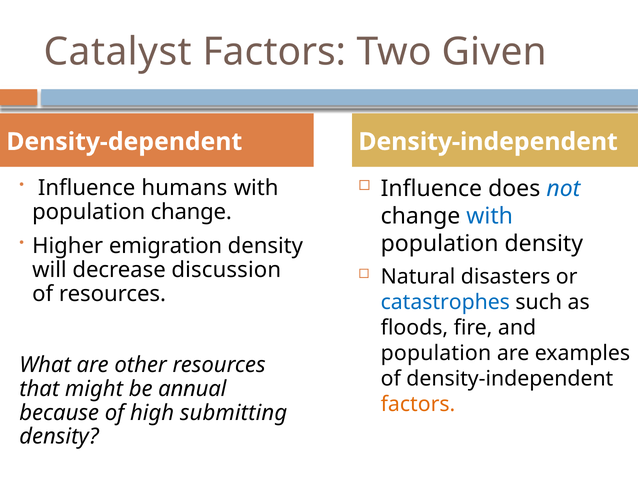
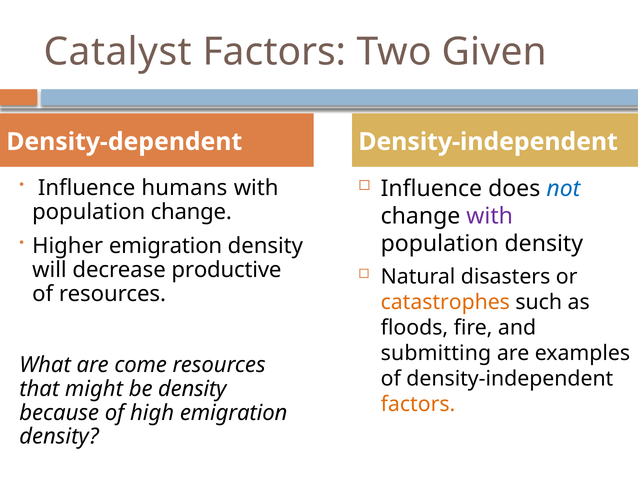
with at (490, 216) colour: blue -> purple
discussion: discussion -> productive
catastrophes colour: blue -> orange
population at (436, 353): population -> submitting
other: other -> come
be annual: annual -> density
high submitting: submitting -> emigration
